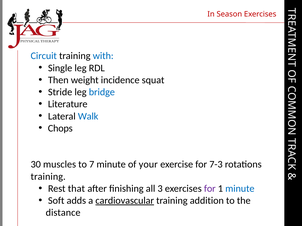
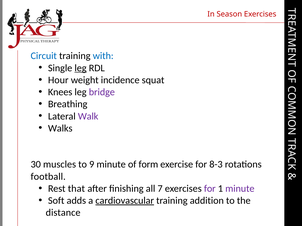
leg at (81, 68) underline: none -> present
Then: Then -> Hour
Stride: Stride -> Knees
bridge colour: blue -> purple
Literature: Literature -> Breathing
Walk colour: blue -> purple
Chops: Chops -> Walks
7: 7 -> 9
your: your -> form
7-3: 7-3 -> 8-3
training at (48, 177): training -> football
3: 3 -> 7
minute at (240, 189) colour: blue -> purple
